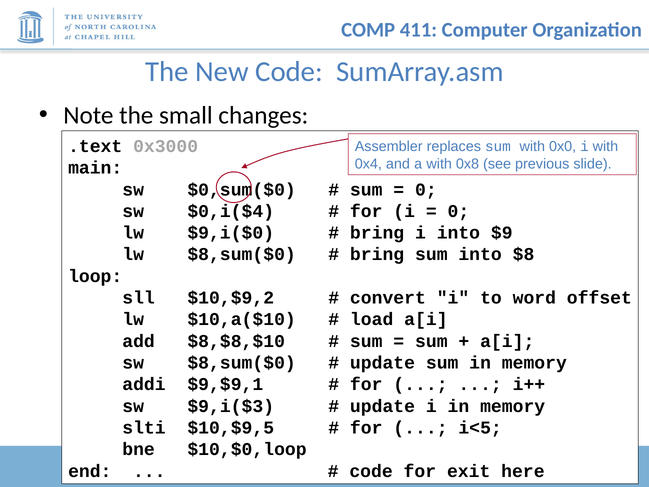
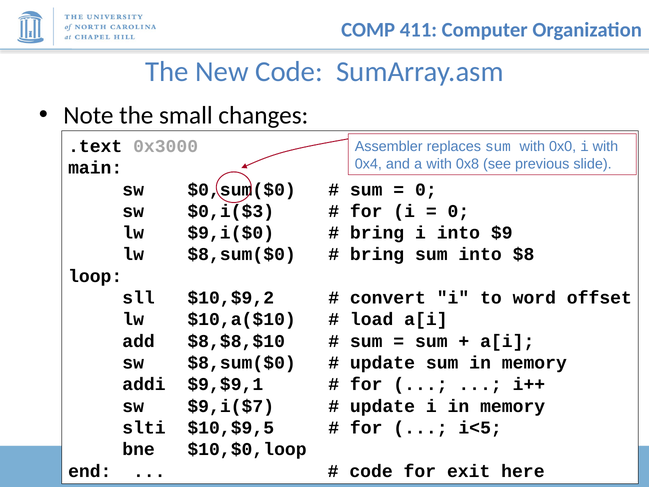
$0,i($4: $0,i($4 -> $0,i($3
$9,i($3: $9,i($3 -> $9,i($7
